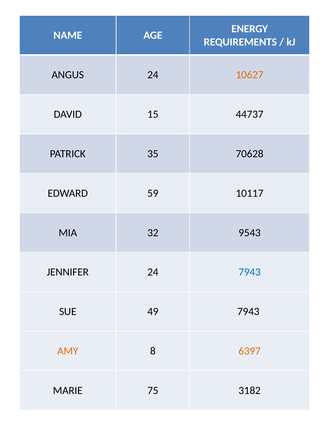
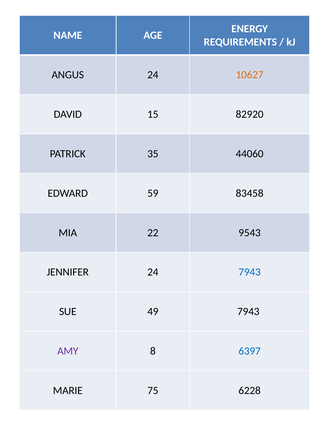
44737: 44737 -> 82920
70628: 70628 -> 44060
10117: 10117 -> 83458
32: 32 -> 22
AMY colour: orange -> purple
6397 colour: orange -> blue
3182: 3182 -> 6228
